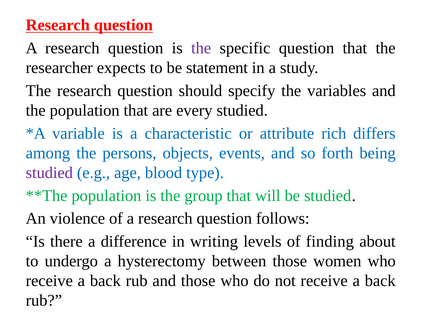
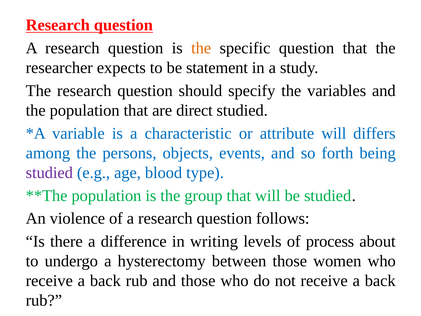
the at (201, 48) colour: purple -> orange
every: every -> direct
attribute rich: rich -> will
finding: finding -> process
